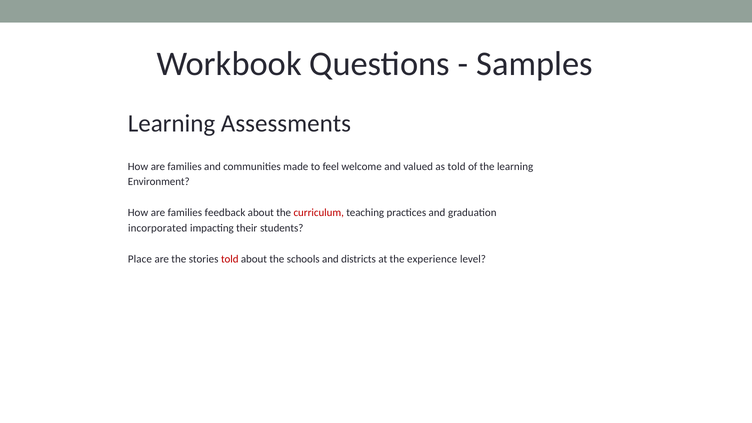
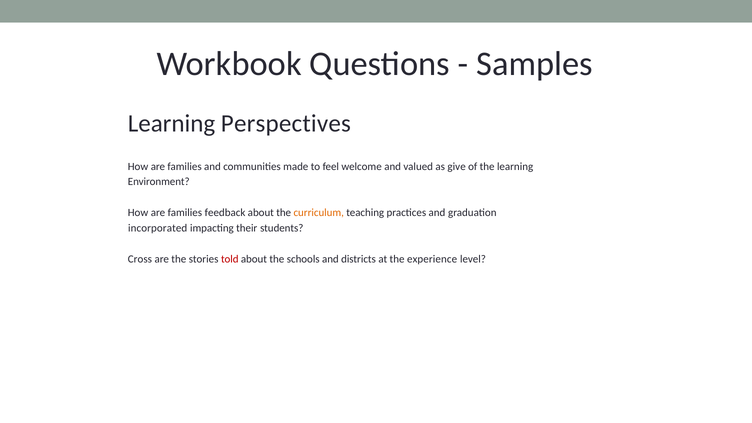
Assessments: Assessments -> Perspectives
as told: told -> give
curriculum colour: red -> orange
Place: Place -> Cross
